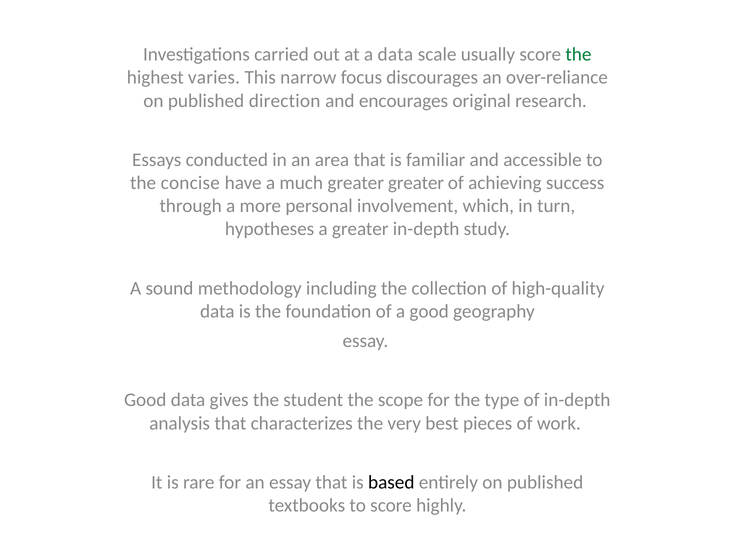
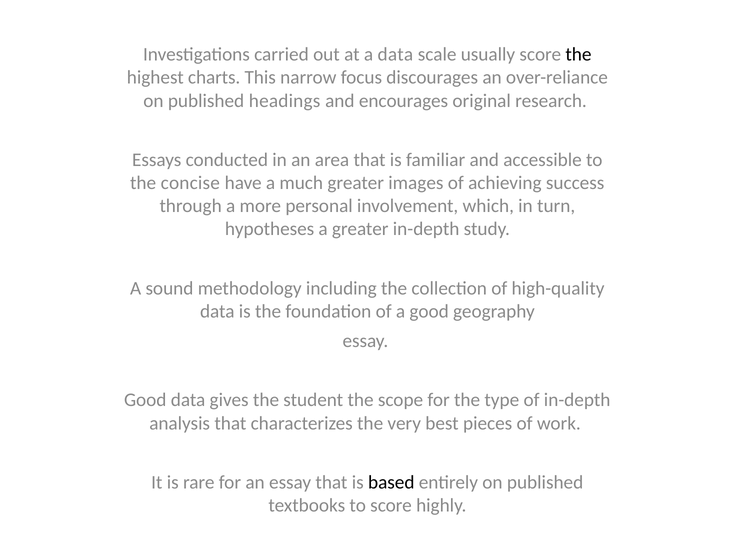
the at (578, 55) colour: green -> black
varies: varies -> charts
direction: direction -> headings
greater greater: greater -> images
